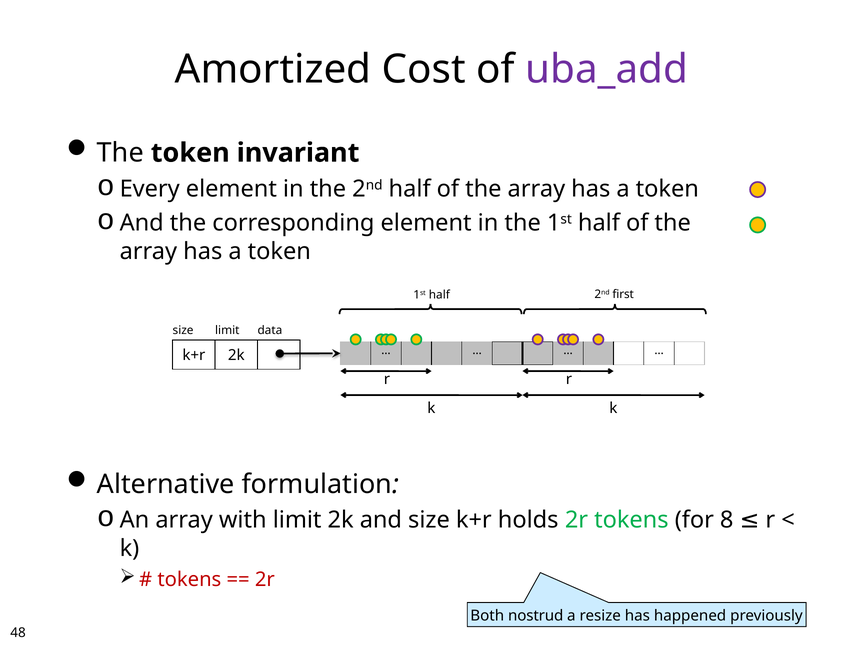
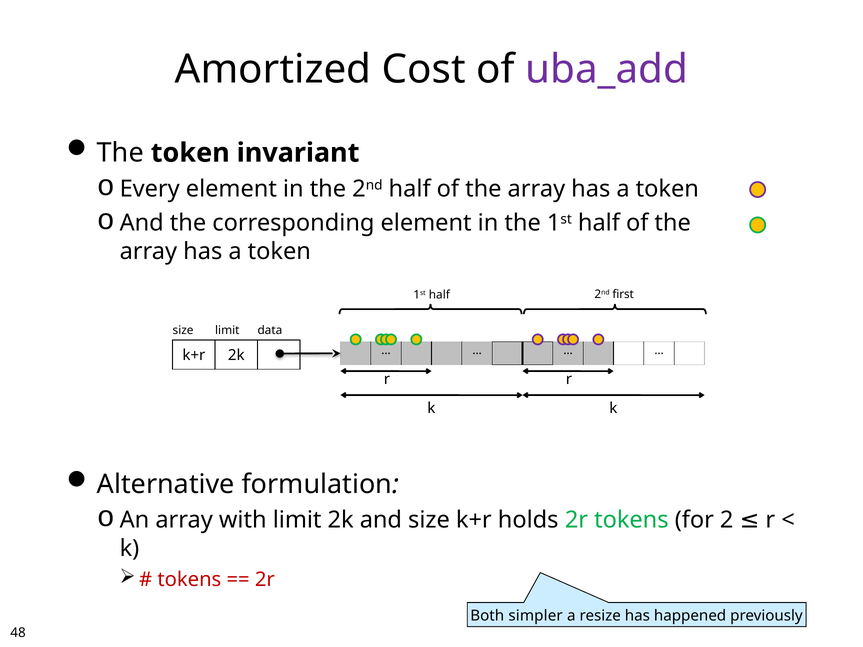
8: 8 -> 2
nostrud: nostrud -> simpler
